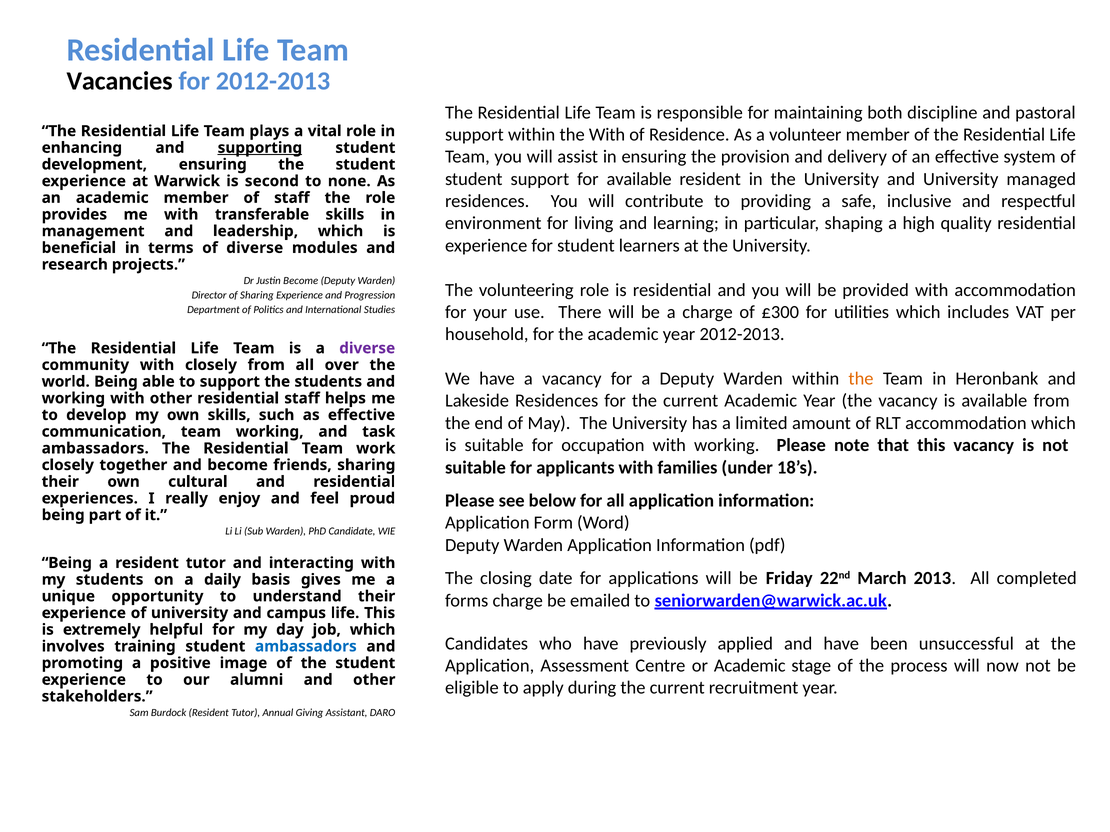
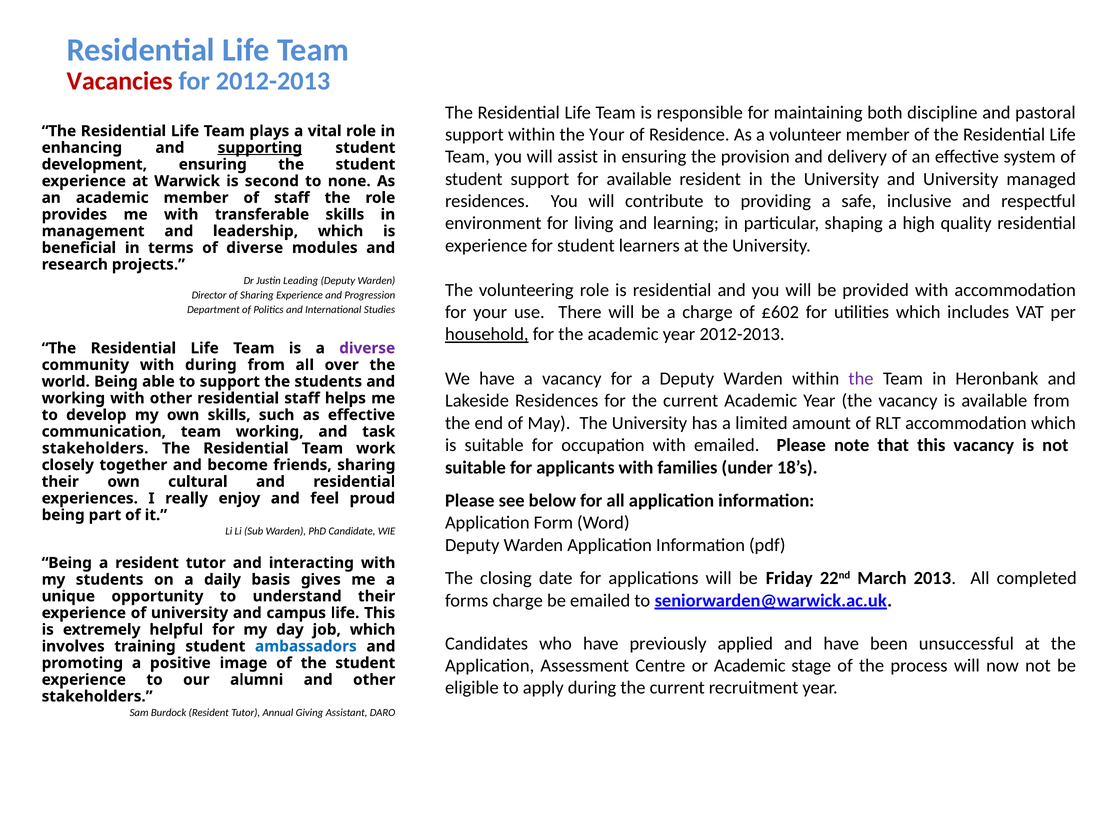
Vacancies colour: black -> red
the With: With -> Your
Justin Become: Become -> Leading
£300: £300 -> £602
household underline: none -> present
with closely: closely -> during
the at (861, 379) colour: orange -> purple
with working: working -> emailed
ambassadors at (95, 449): ambassadors -> stakeholders
